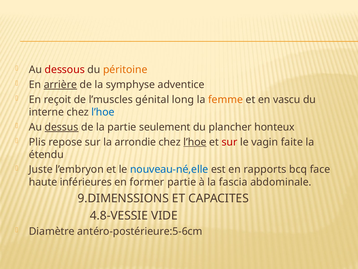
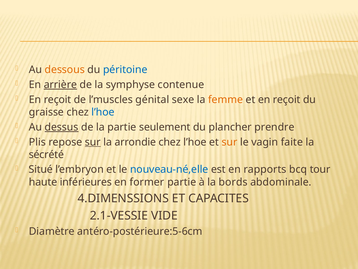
dessous colour: red -> orange
péritoine colour: orange -> blue
adventice: adventice -> contenue
long: long -> sexe
et en vascu: vascu -> reçoit
interne: interne -> graisse
honteux: honteux -> prendre
sur at (93, 142) underline: none -> present
l’hoe at (195, 142) underline: present -> none
sur at (229, 142) colour: red -> orange
étendu: étendu -> sécrété
Juste: Juste -> Situé
face: face -> tour
fascia: fascia -> bords
9.DIMENSSIONS: 9.DIMENSSIONS -> 4.DIMENSSIONS
4.8-VESSIE: 4.8-VESSIE -> 2.1-VESSIE
